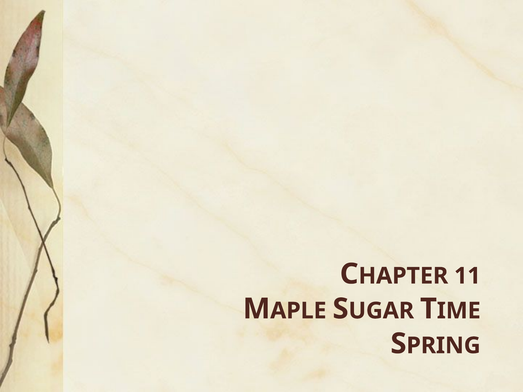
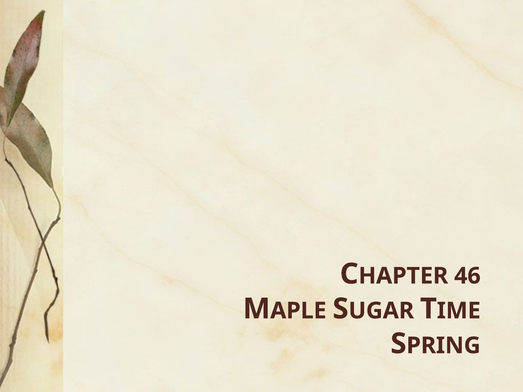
11: 11 -> 46
